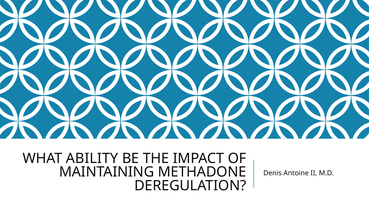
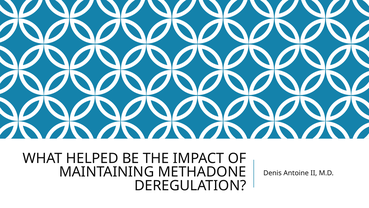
ABILITY: ABILITY -> HELPED
